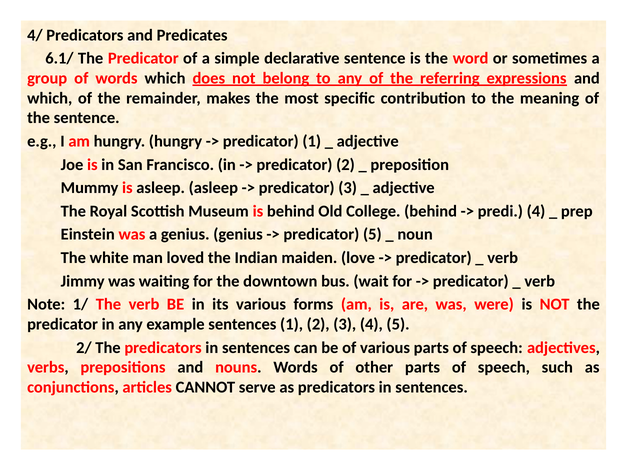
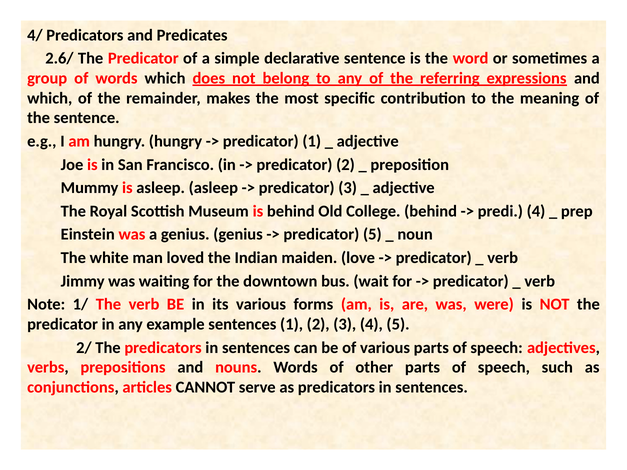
6.1/: 6.1/ -> 2.6/
